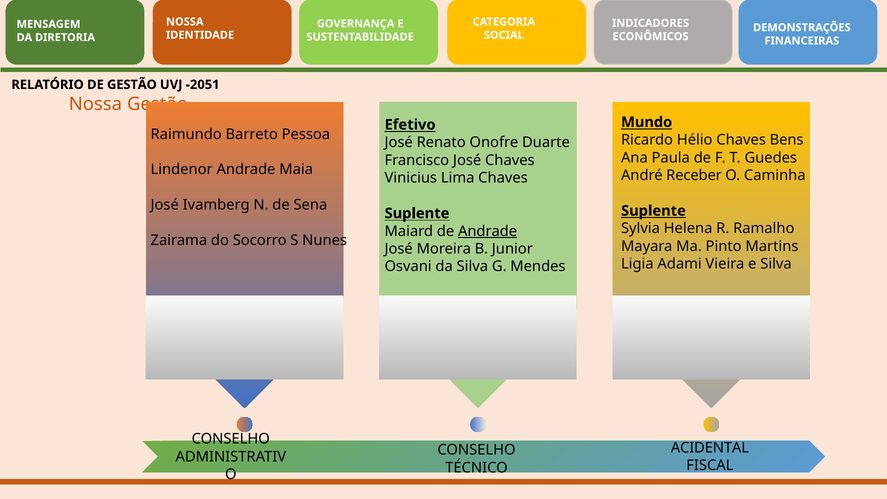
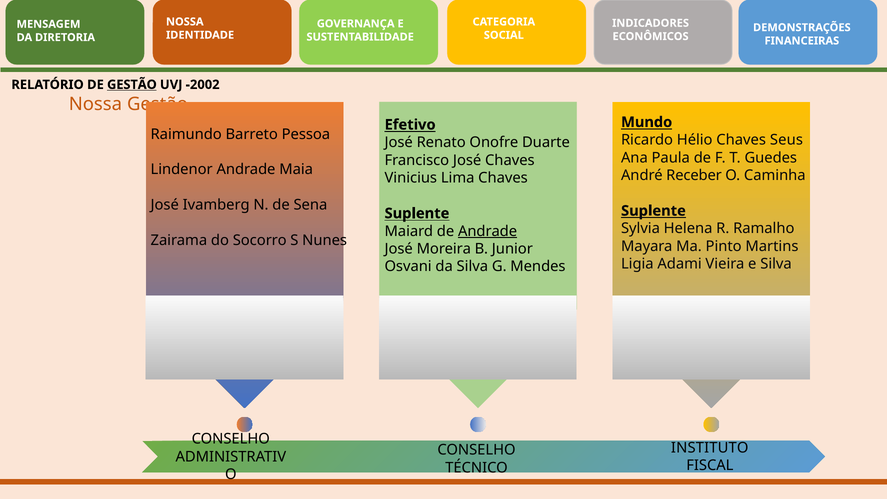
GESTÃO at (132, 85) underline: none -> present
-2051: -2051 -> -2002
Bens: Bens -> Seus
ACIDENTAL: ACIDENTAL -> INSTITUTO
